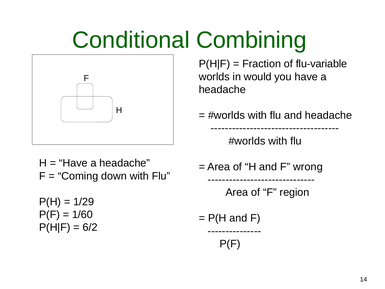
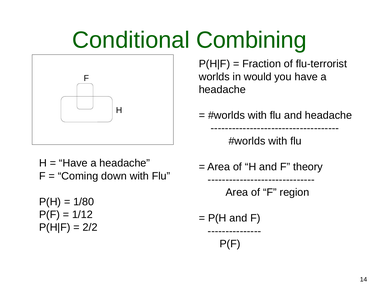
flu-variable: flu-variable -> flu-terrorist
wrong: wrong -> theory
1/29: 1/29 -> 1/80
1/60: 1/60 -> 1/12
6/2: 6/2 -> 2/2
